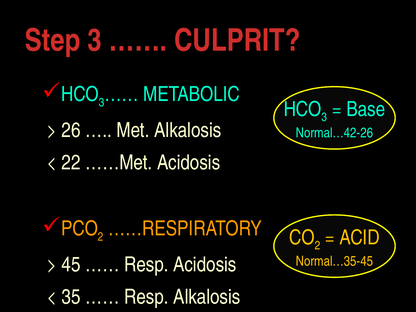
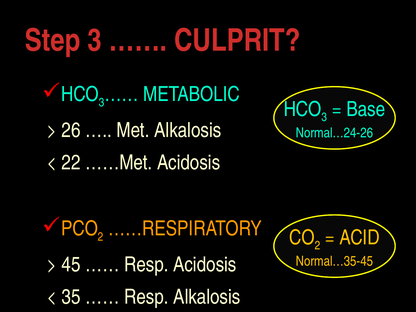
Normal…42-26: Normal…42-26 -> Normal…24-26
